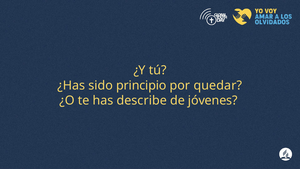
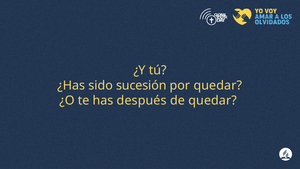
principio: principio -> sucesión
describe: describe -> después
de jóvenes: jóvenes -> quedar
